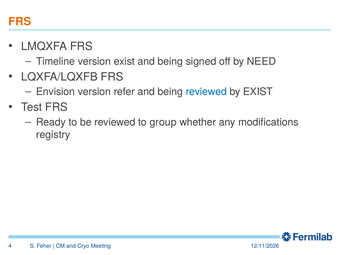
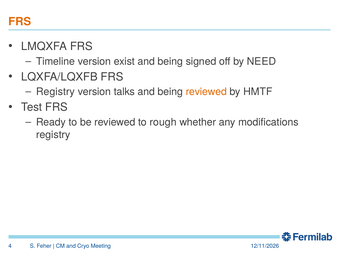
Envision at (56, 92): Envision -> Registry
refer: refer -> talks
reviewed at (206, 92) colour: blue -> orange
by EXIST: EXIST -> HMTF
group: group -> rough
